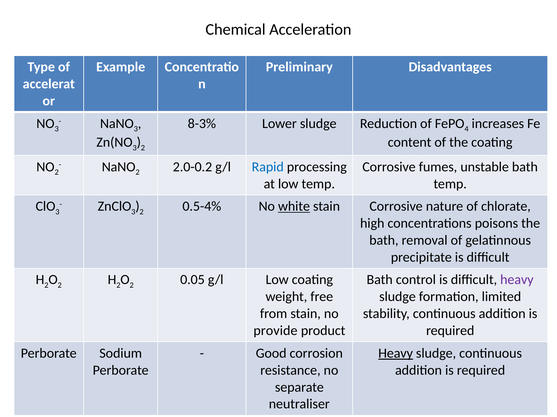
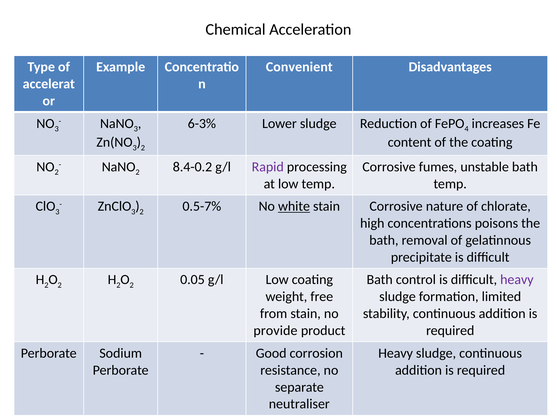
Preliminary: Preliminary -> Convenient
8-3%: 8-3% -> 6-3%
2.0-0.2: 2.0-0.2 -> 8.4-0.2
Rapid colour: blue -> purple
0.5-4%: 0.5-4% -> 0.5-7%
Heavy at (396, 354) underline: present -> none
